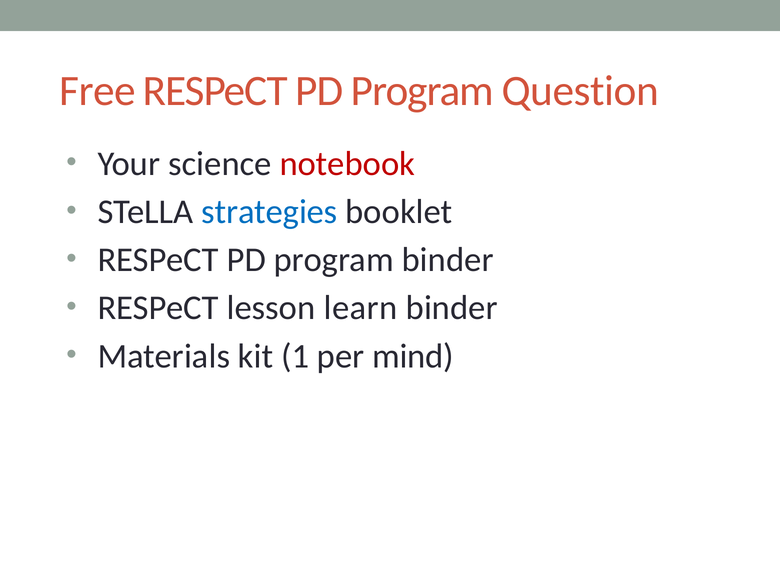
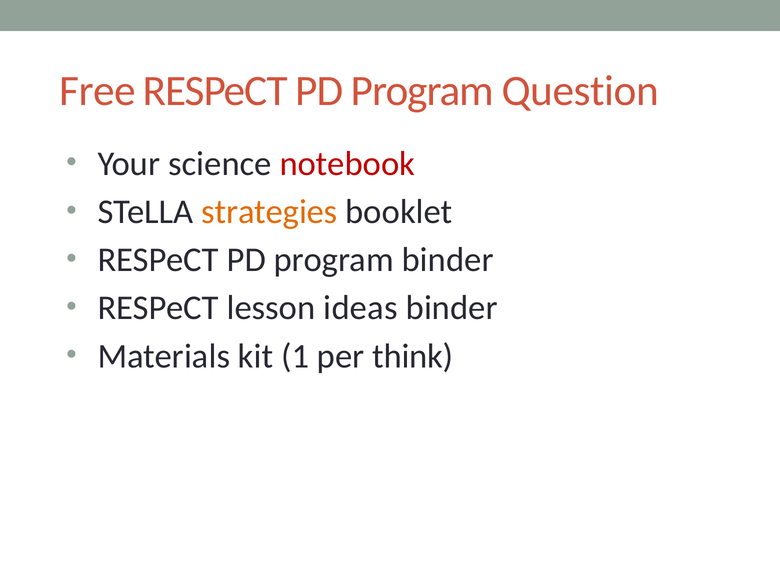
strategies colour: blue -> orange
learn: learn -> ideas
mind: mind -> think
